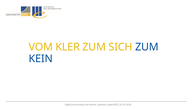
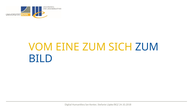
KLER: KLER -> EINE
KEIN: KEIN -> BILD
